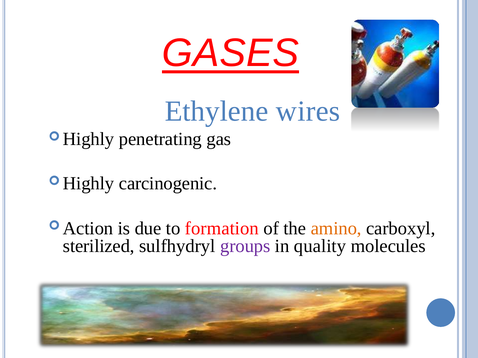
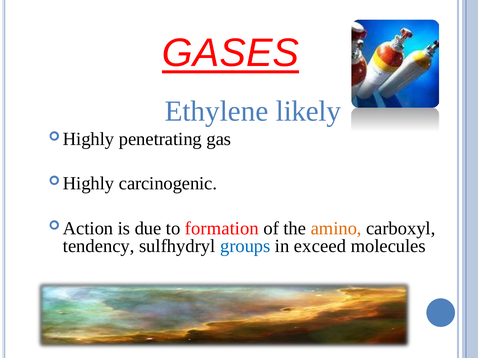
wires: wires -> likely
sterilized: sterilized -> tendency
groups colour: purple -> blue
quality: quality -> exceed
